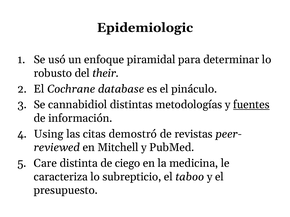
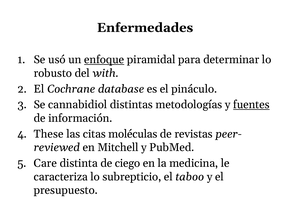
Epidemiologic: Epidemiologic -> Enfermedades
enfoque underline: none -> present
their: their -> with
Using: Using -> These
demostró: demostró -> moléculas
